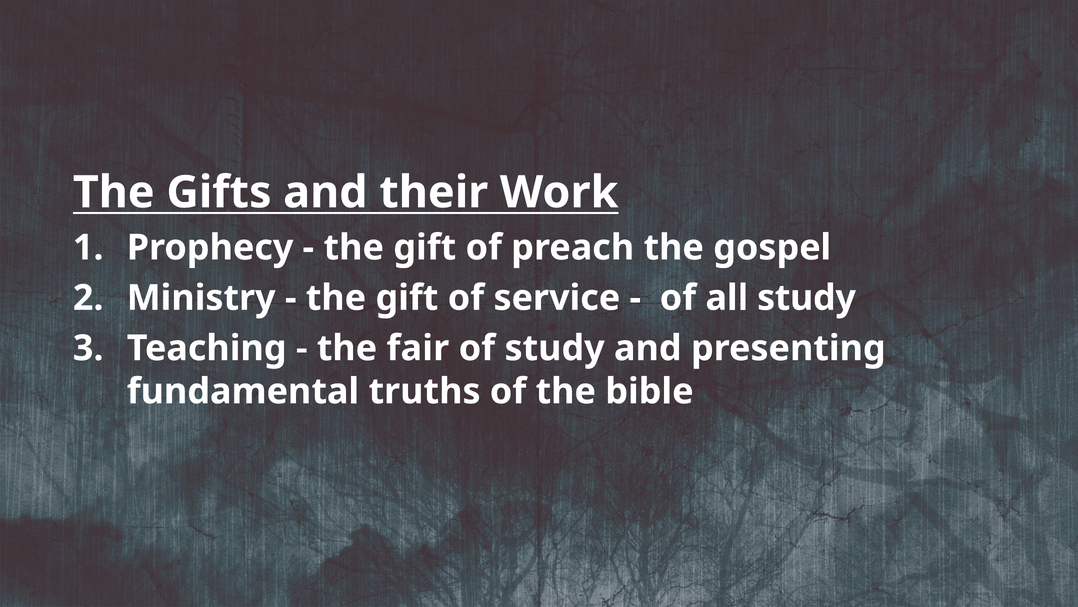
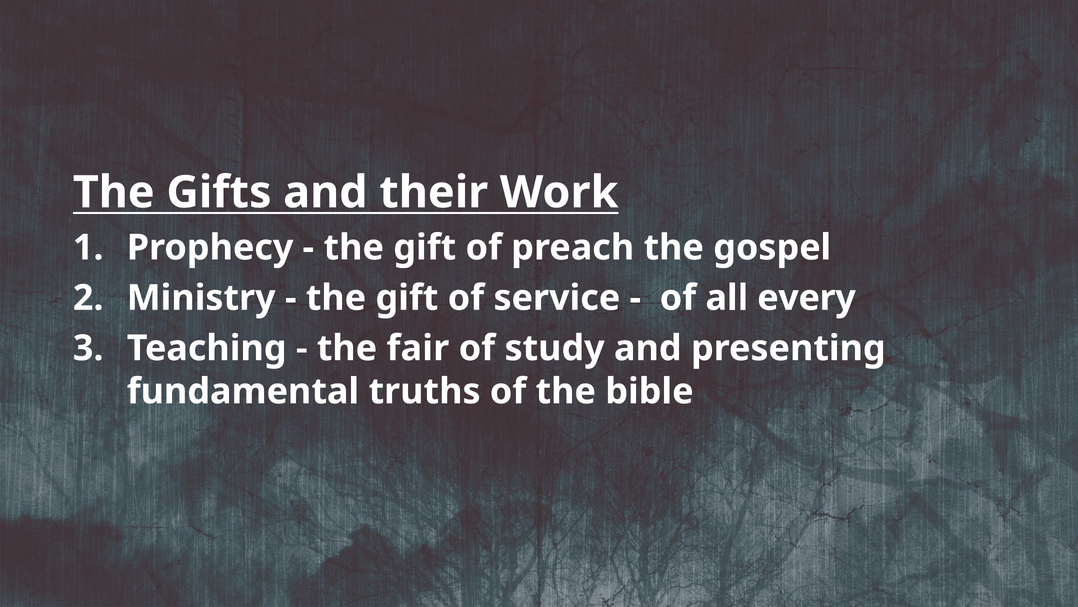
all study: study -> every
